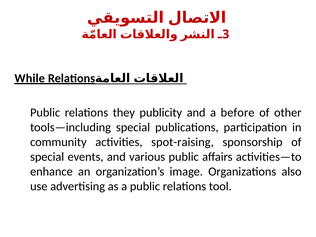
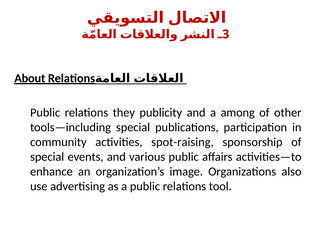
While: While -> About
before: before -> among
